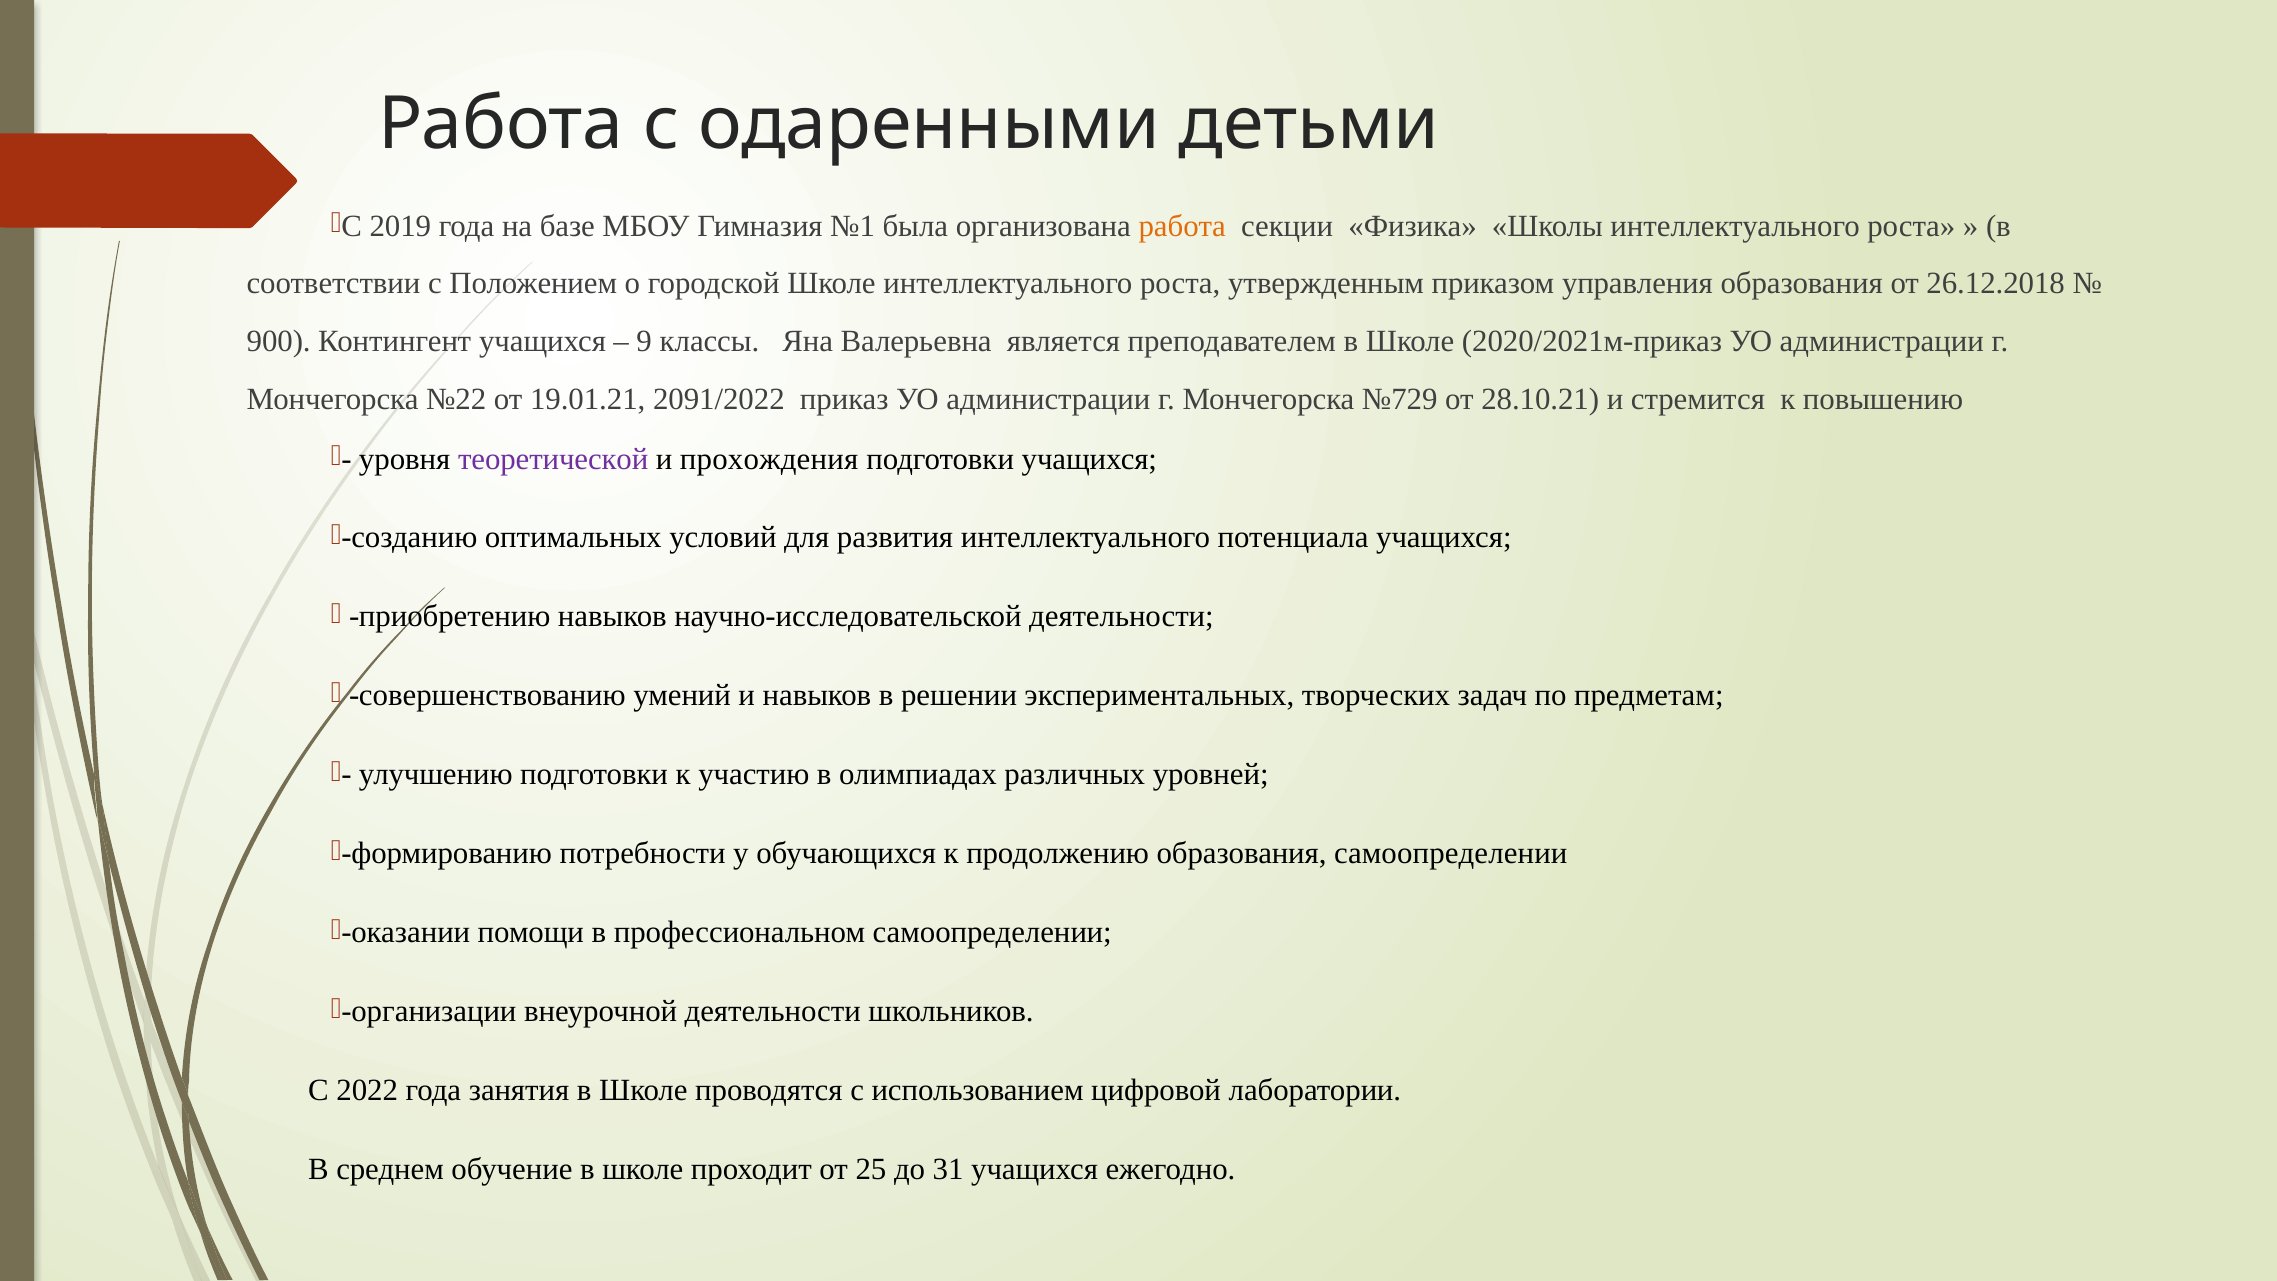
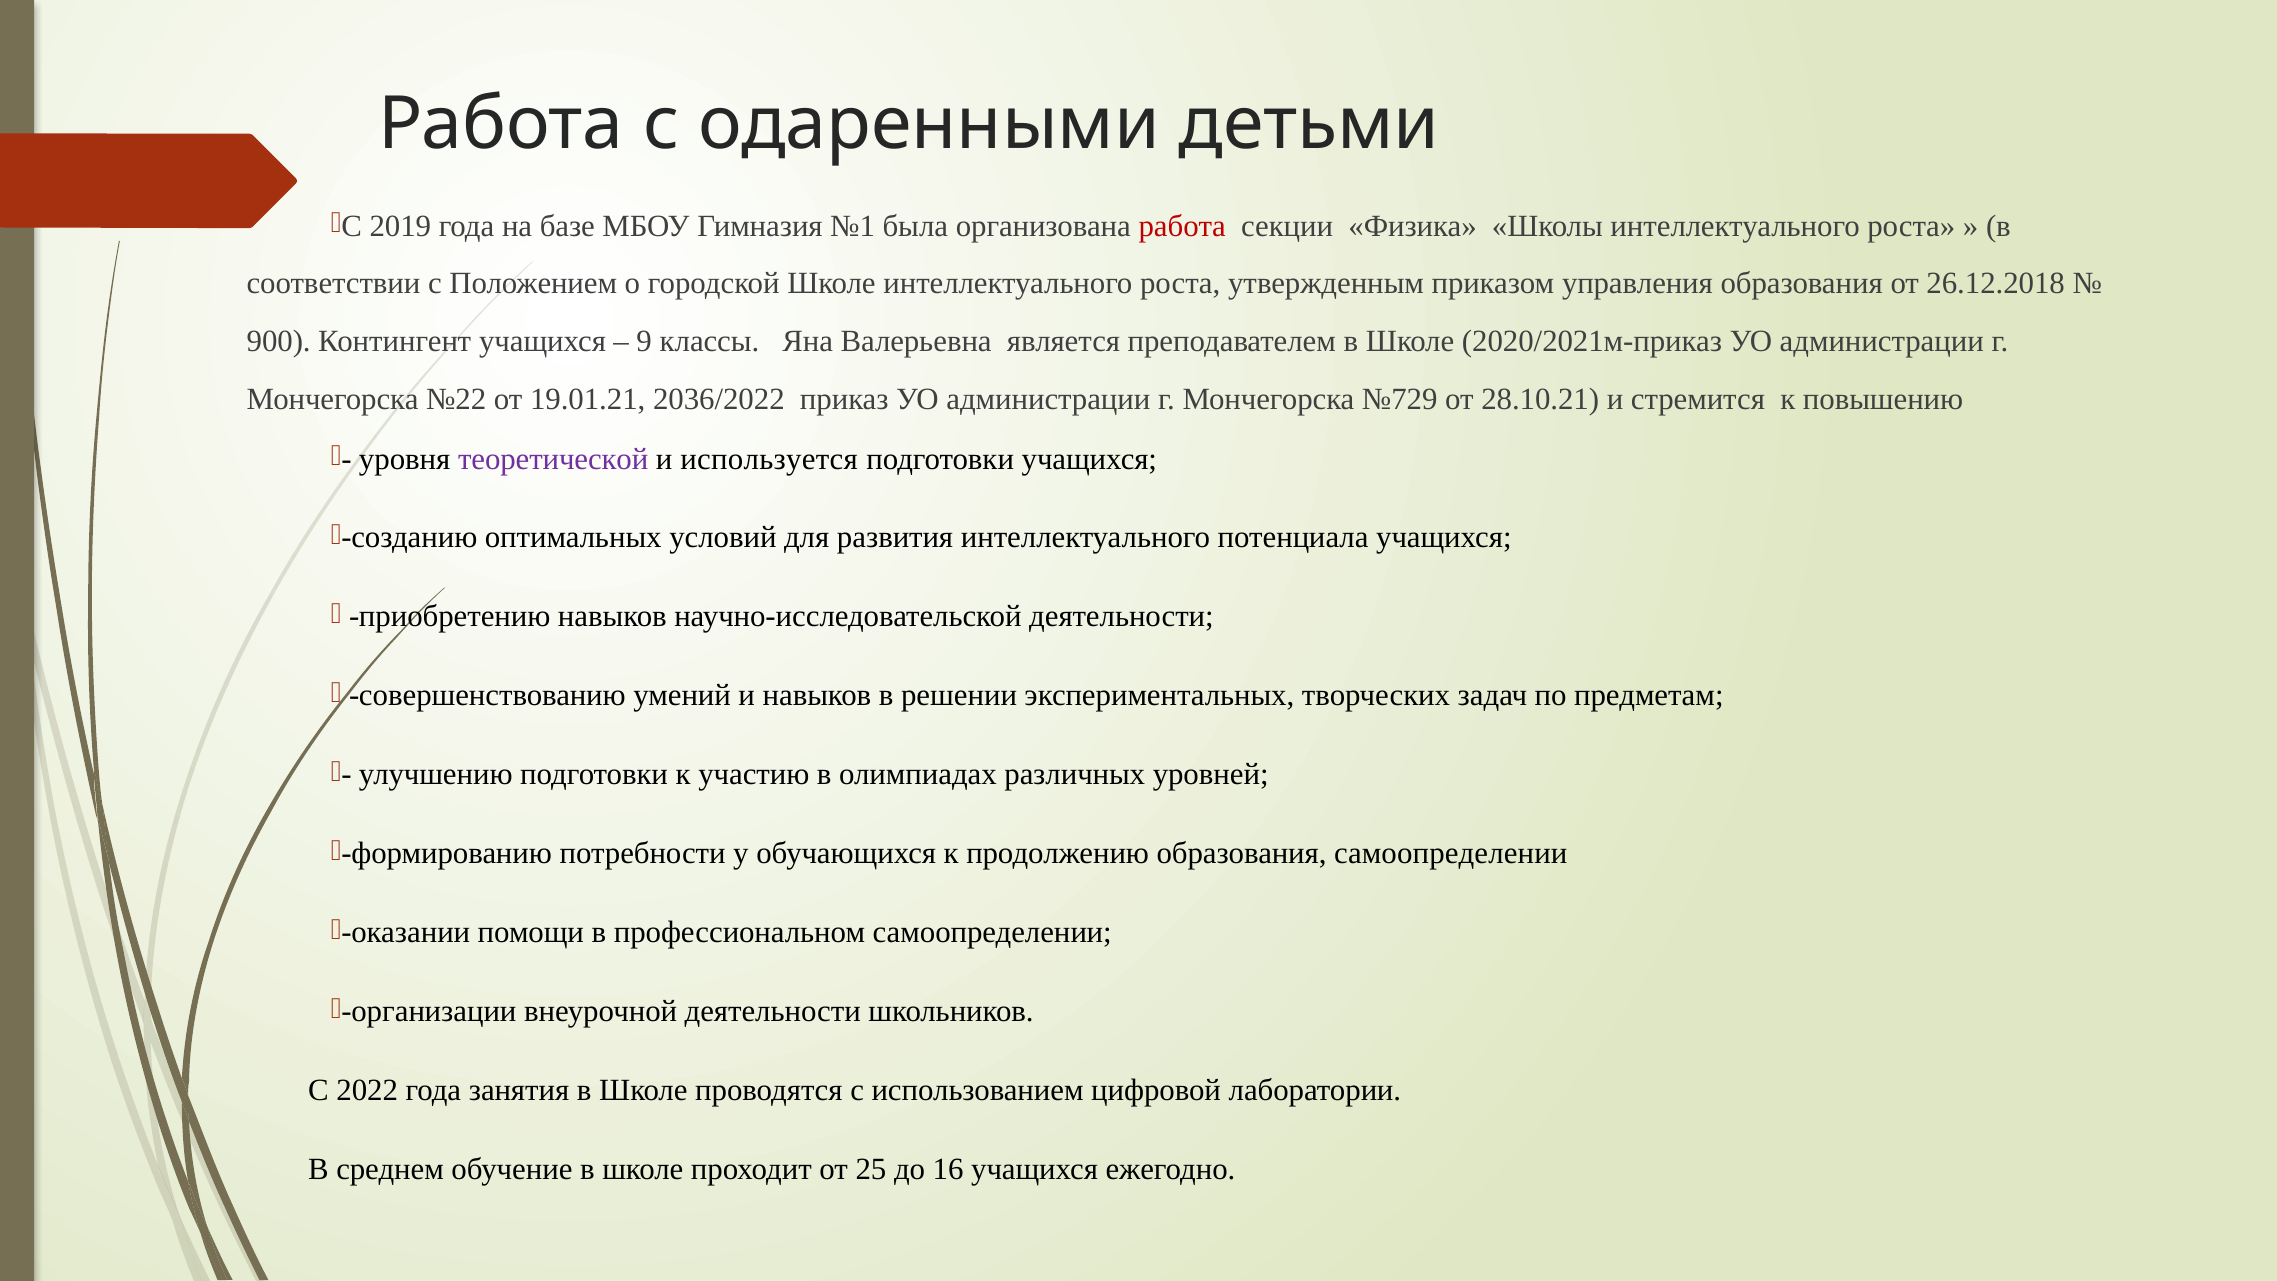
работа at (1182, 226) colour: orange -> red
2091/2022: 2091/2022 -> 2036/2022
прохождения: прохождения -> используется
31: 31 -> 16
